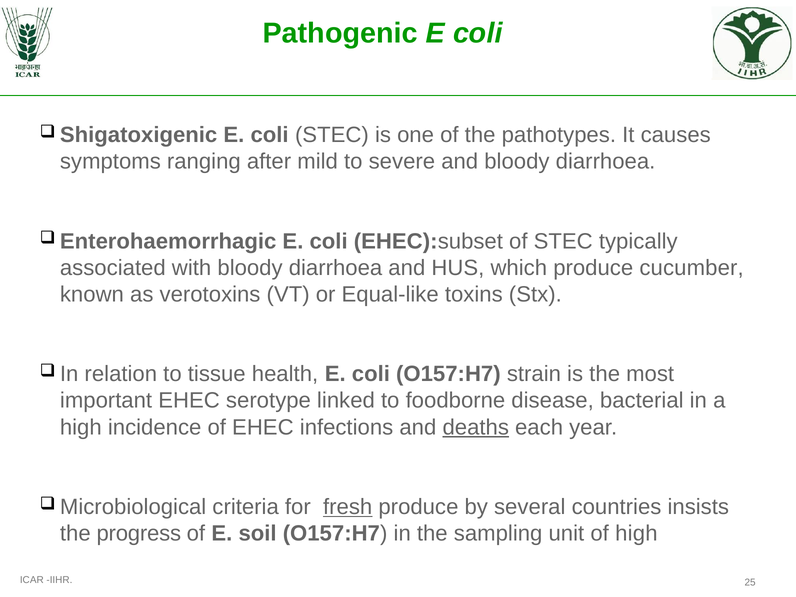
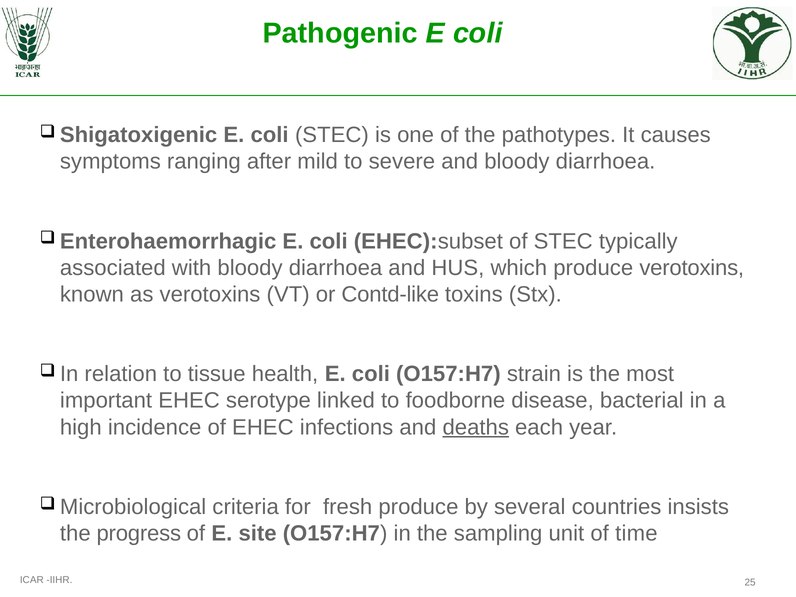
produce cucumber: cucumber -> verotoxins
Equal-like: Equal-like -> Contd-like
fresh underline: present -> none
soil: soil -> site
of high: high -> time
